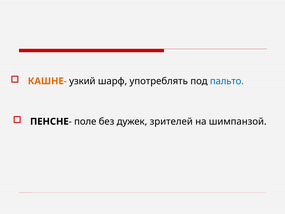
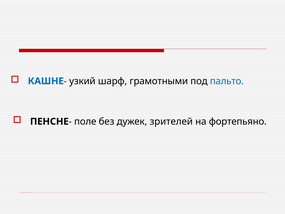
КАШНЕ- colour: orange -> blue
употреблять: употреблять -> грамотными
шимпанзой: шимпанзой -> фортепьяно
